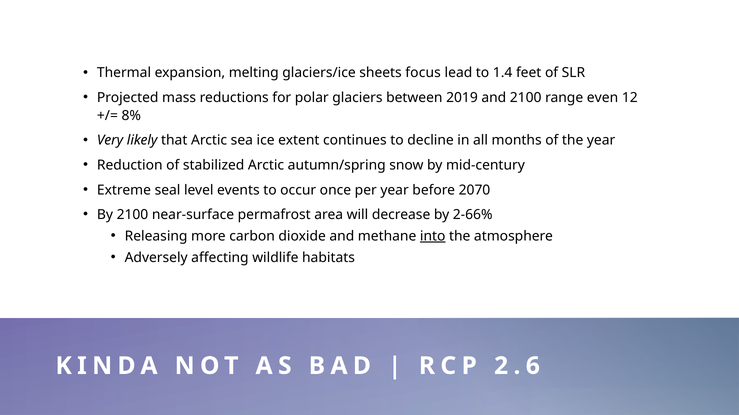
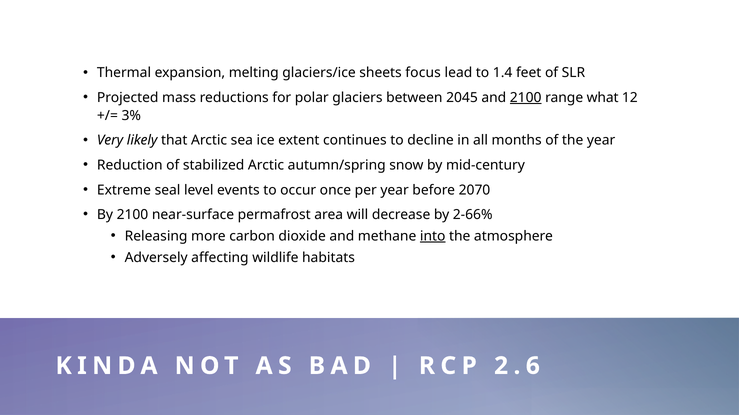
2019: 2019 -> 2045
2100 at (526, 98) underline: none -> present
even: even -> what
8%: 8% -> 3%
